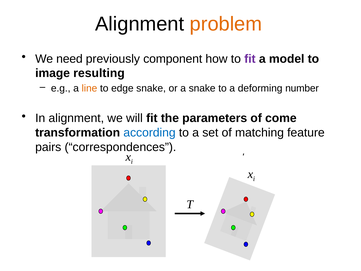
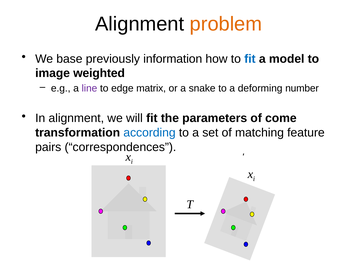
need: need -> base
component: component -> information
fit at (250, 59) colour: purple -> blue
resulting: resulting -> weighted
line colour: orange -> purple
edge snake: snake -> matrix
